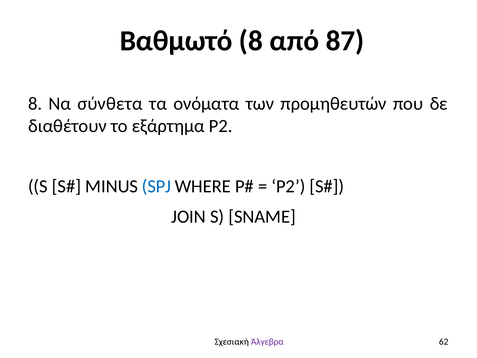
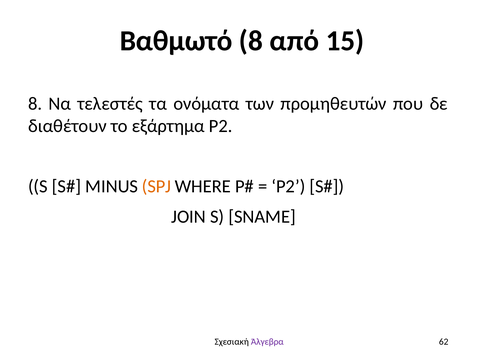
87: 87 -> 15
σύνθετα: σύνθετα -> τελεστές
SPJ colour: blue -> orange
